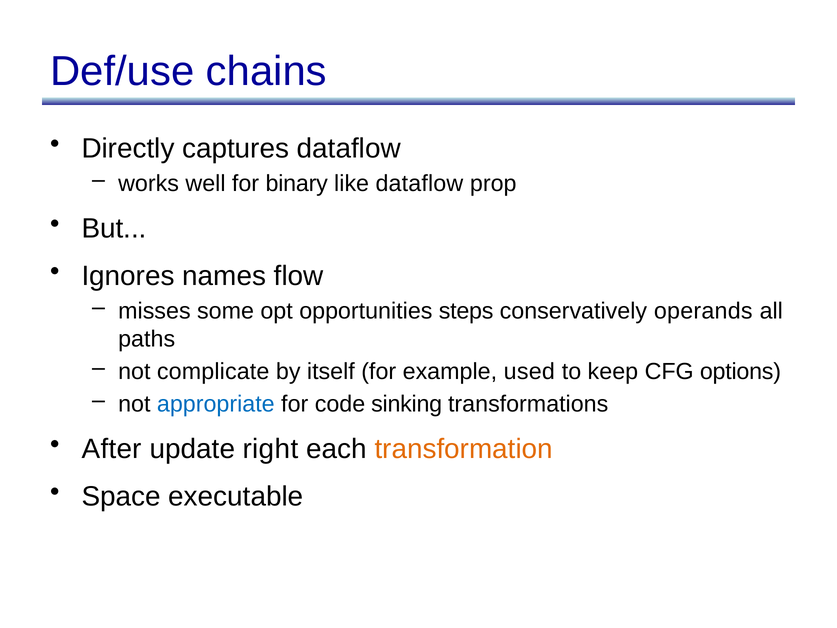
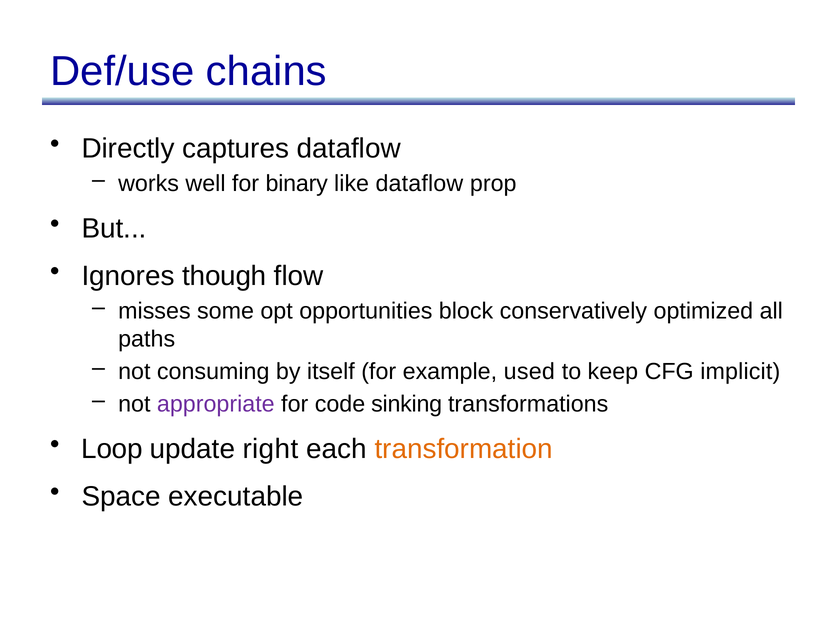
names: names -> though
steps: steps -> block
operands: operands -> optimized
complicate: complicate -> consuming
options: options -> implicit
appropriate colour: blue -> purple
After: After -> Loop
